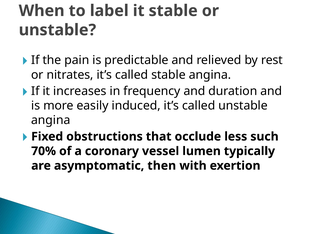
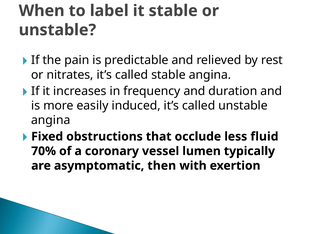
such: such -> fluid
